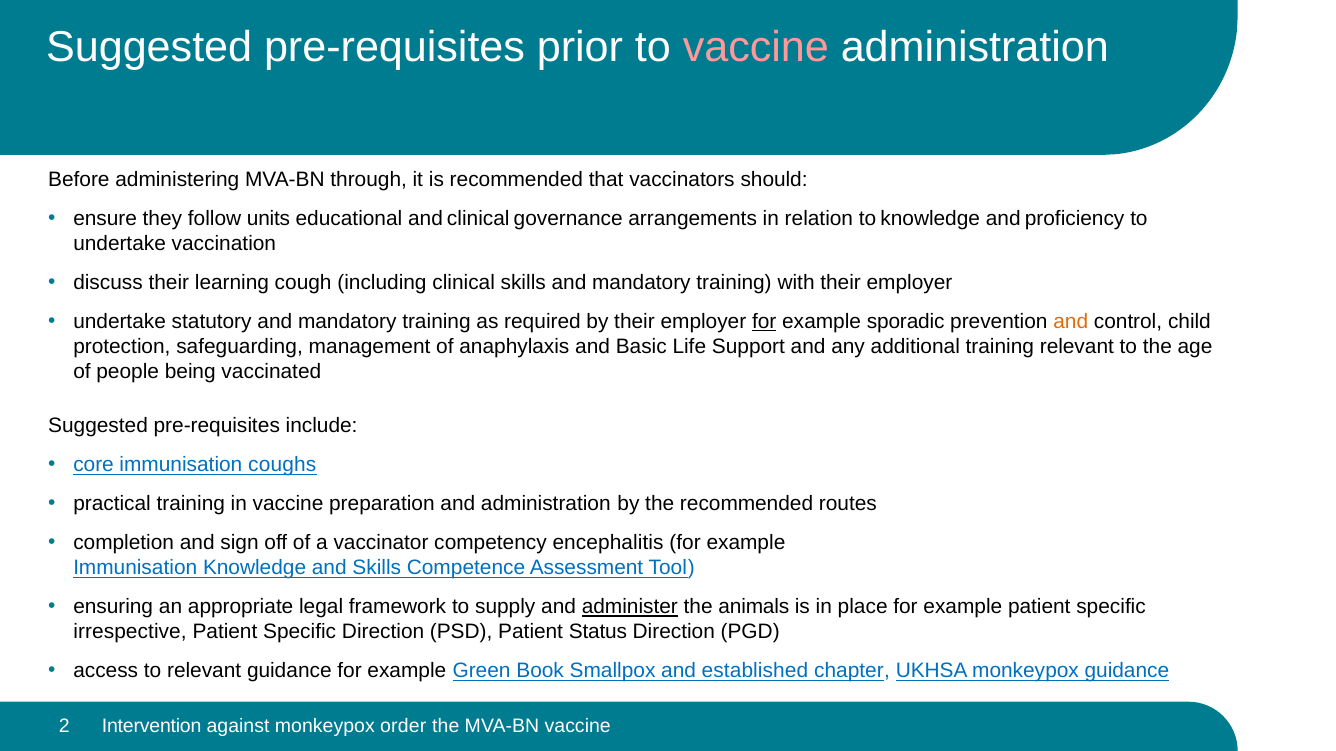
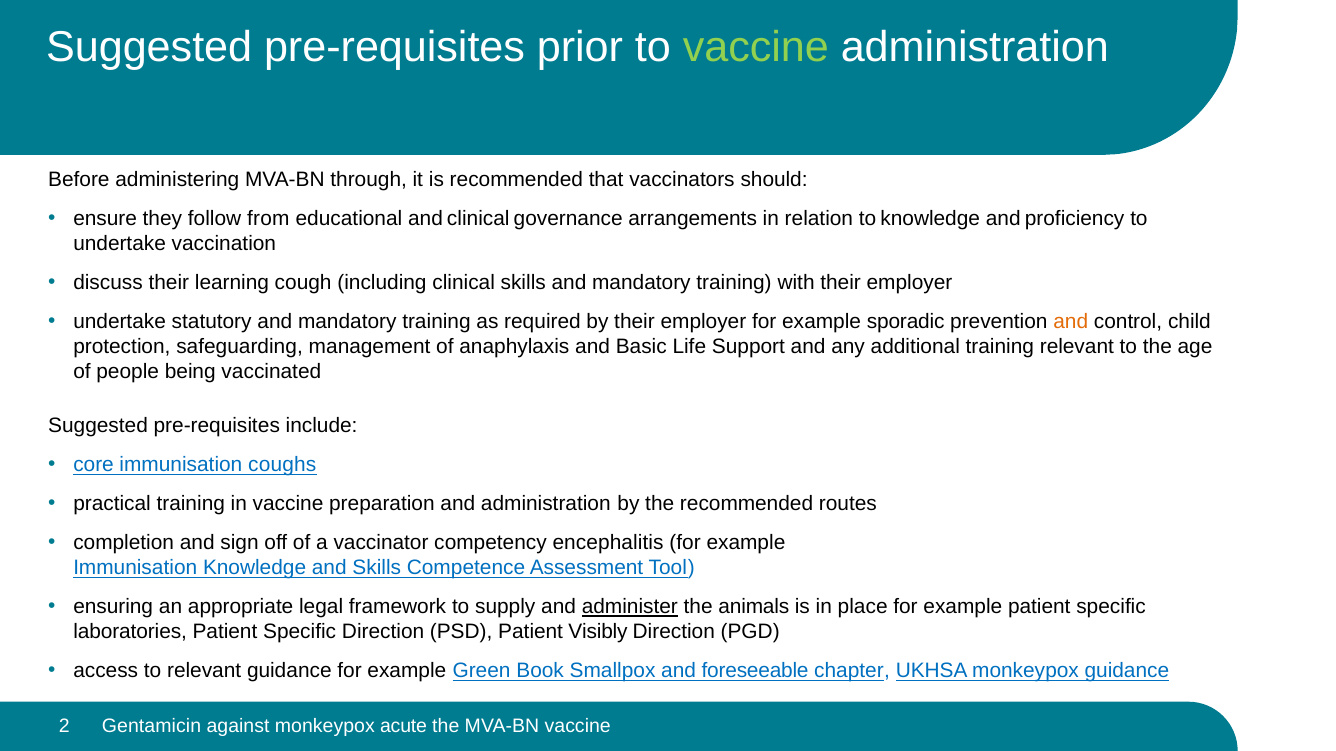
vaccine at (756, 48) colour: pink -> light green
units: units -> from
for at (764, 322) underline: present -> none
irrespective: irrespective -> laboratories
Status: Status -> Visibly
established: established -> foreseeable
Intervention: Intervention -> Gentamicin
order: order -> acute
